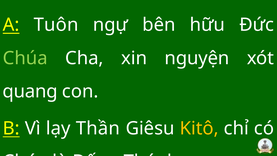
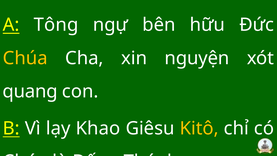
Tuôn: Tuôn -> Tông
Chúa at (25, 58) colour: light green -> yellow
Thần: Thần -> Khao
